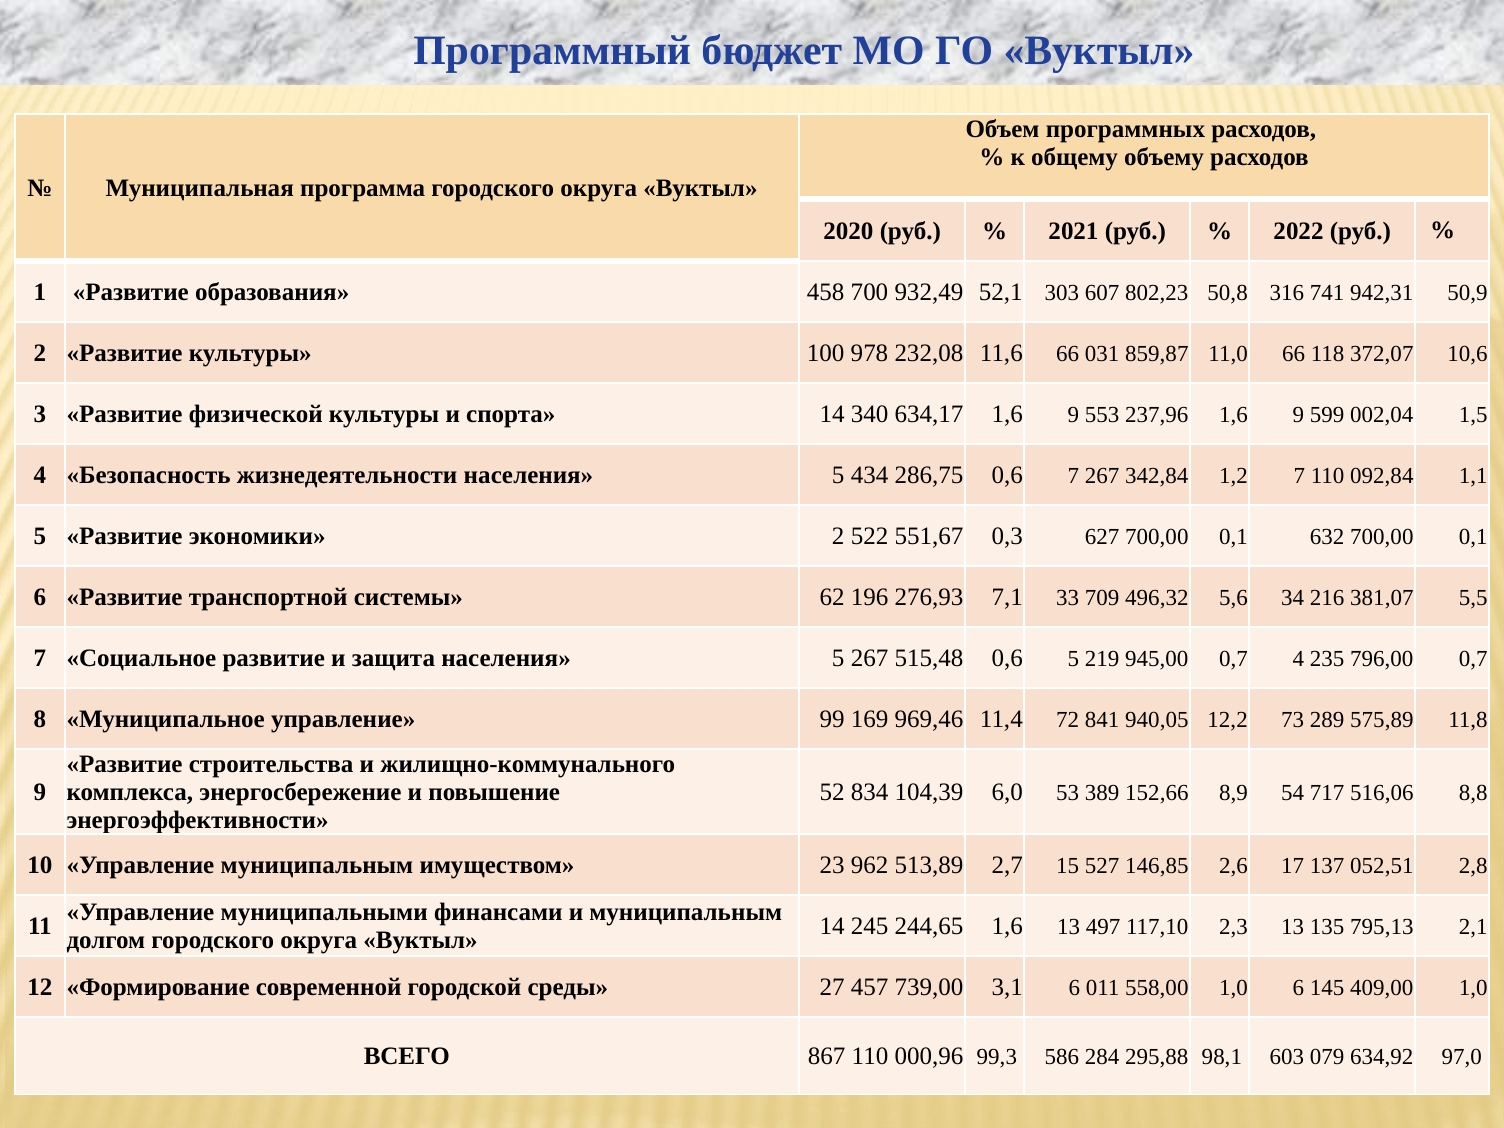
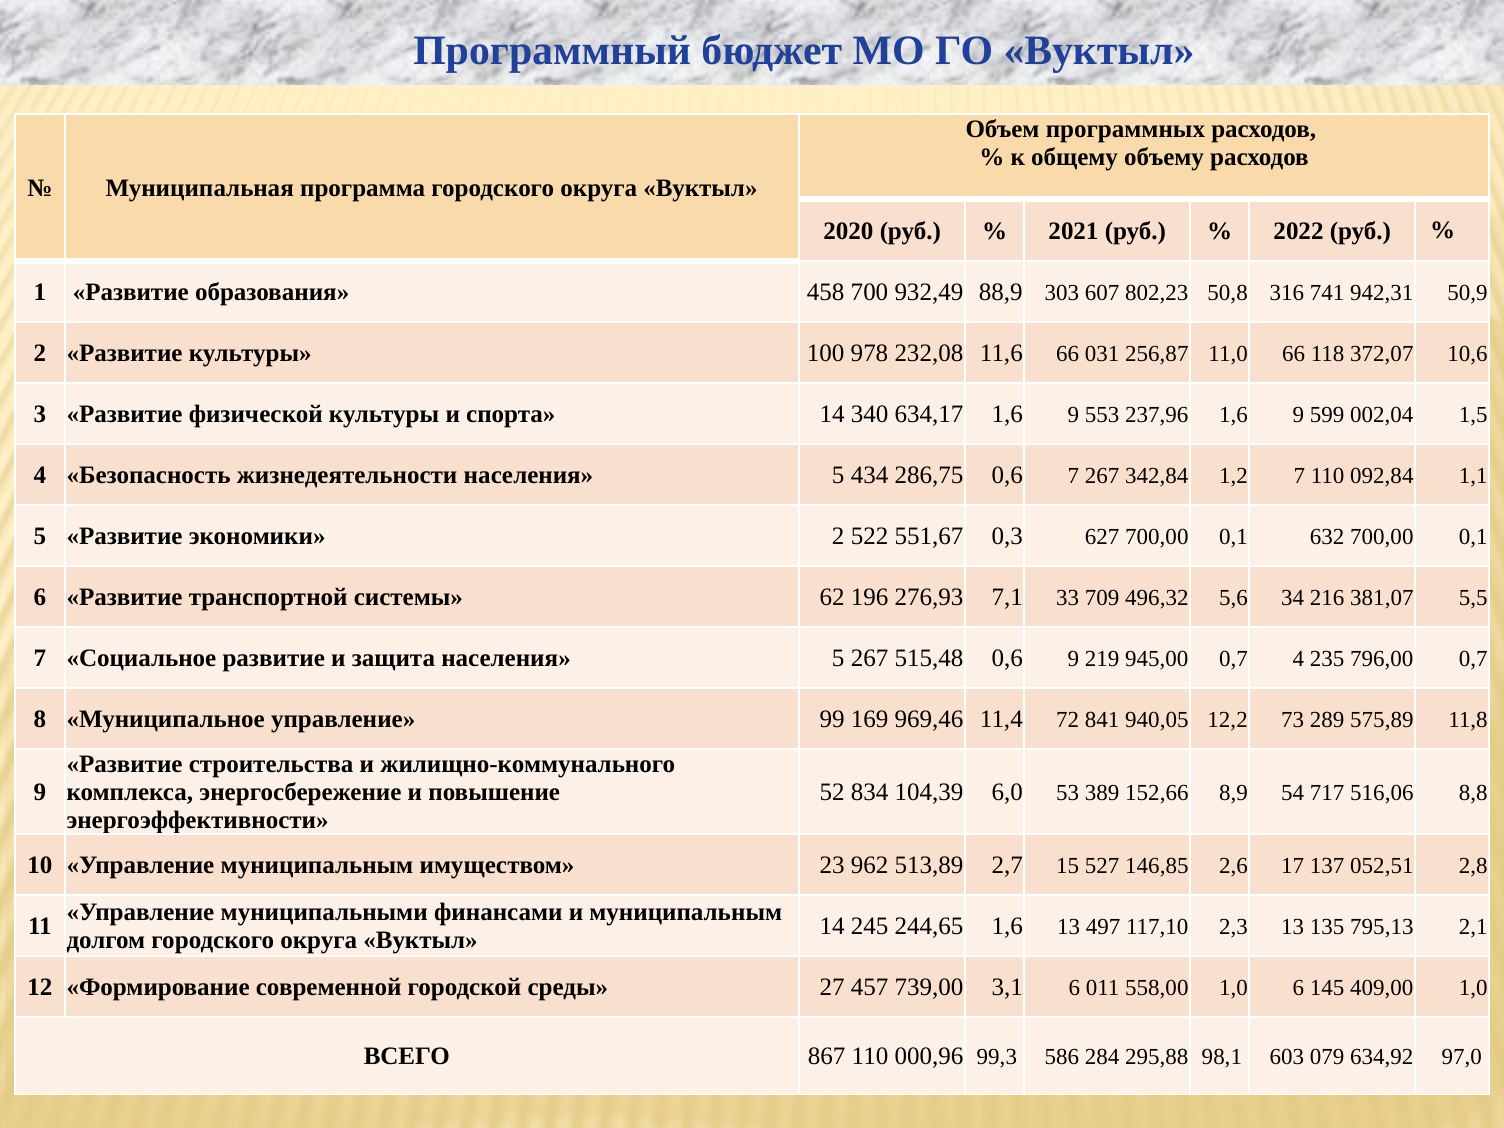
52,1: 52,1 -> 88,9
859,87: 859,87 -> 256,87
0,6 5: 5 -> 9
